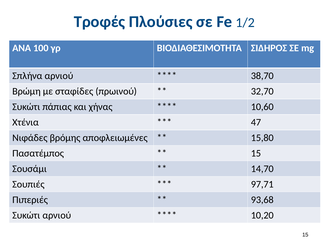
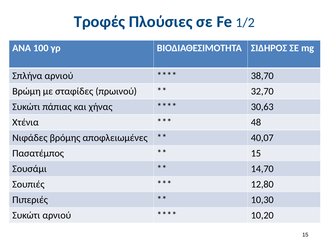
10,60: 10,60 -> 30,63
47: 47 -> 48
15,80: 15,80 -> 40,07
97,71: 97,71 -> 12,80
93,68: 93,68 -> 10,30
